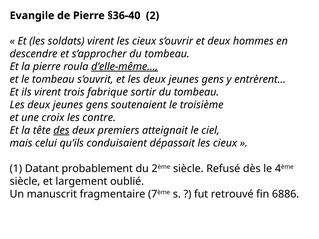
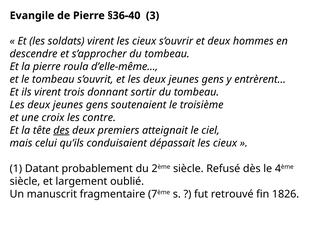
2: 2 -> 3
d’elle-même… underline: present -> none
fabrique: fabrique -> donnant
6886: 6886 -> 1826
